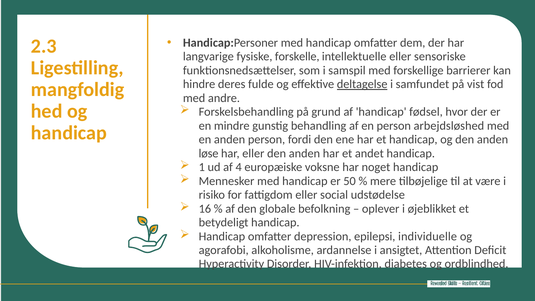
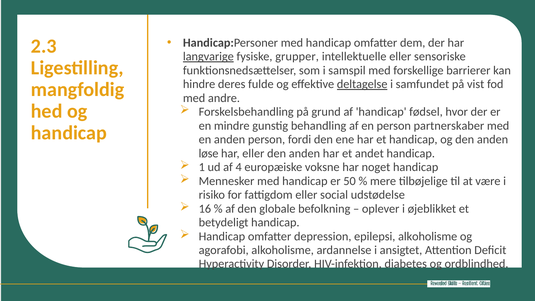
langvarige underline: none -> present
forskelle: forskelle -> grupper
arbejdsløshed: arbejdsløshed -> partnerskaber
epilepsi individuelle: individuelle -> alkoholisme
